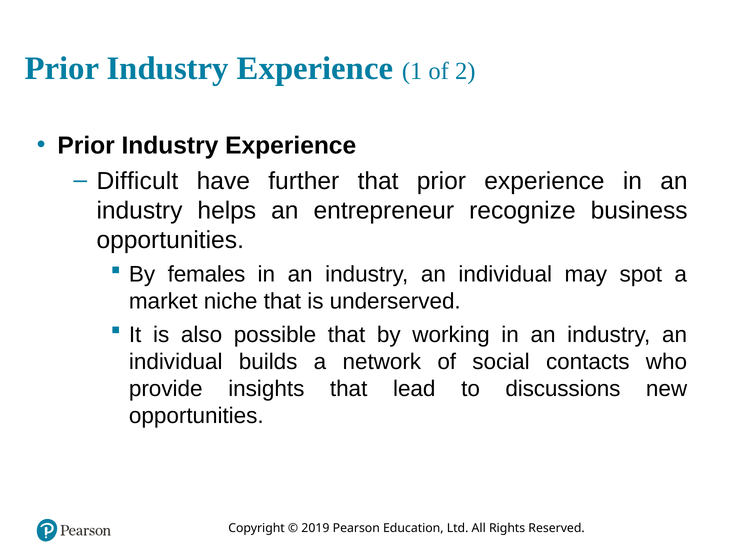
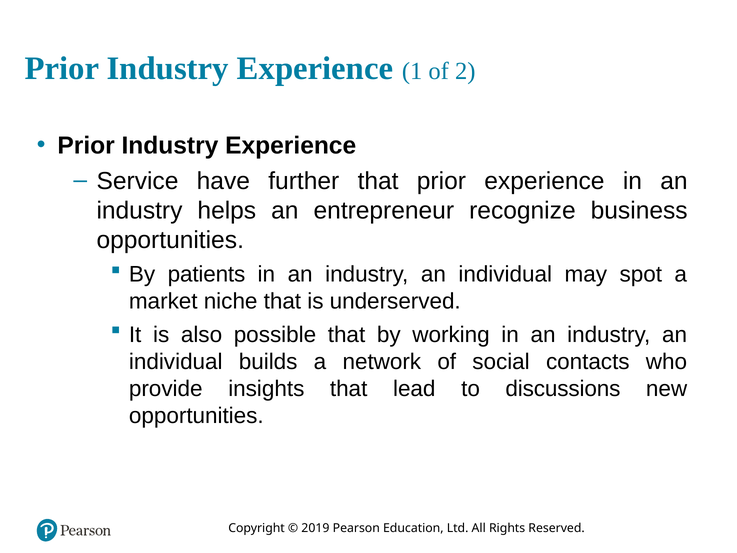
Difficult: Difficult -> Service
females: females -> patients
